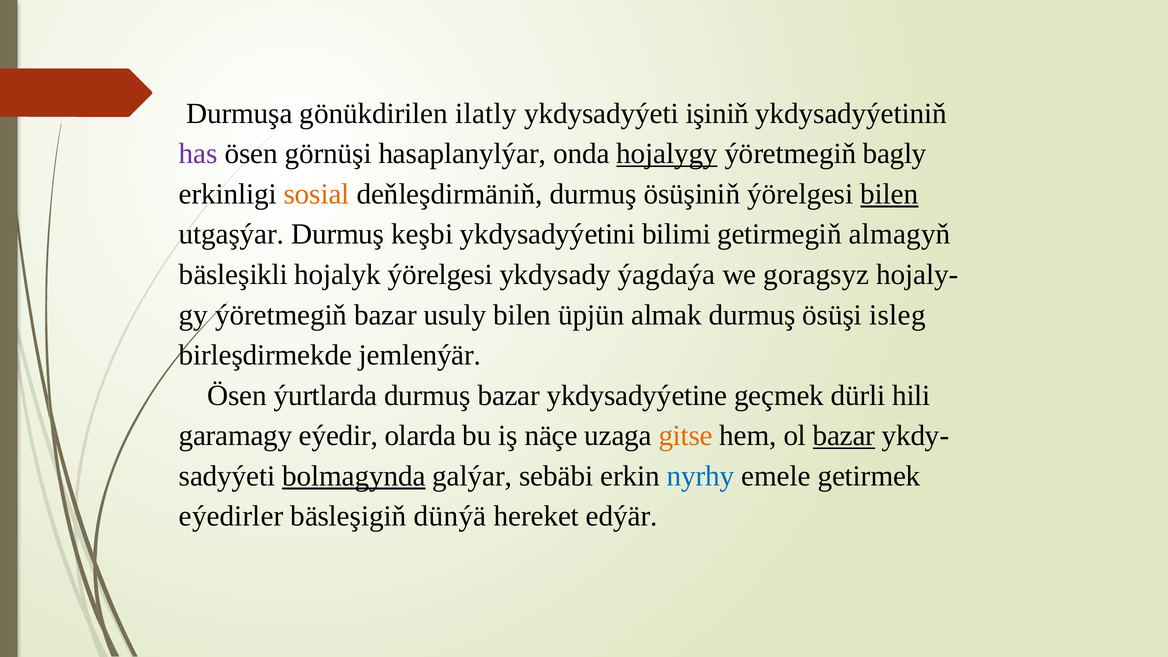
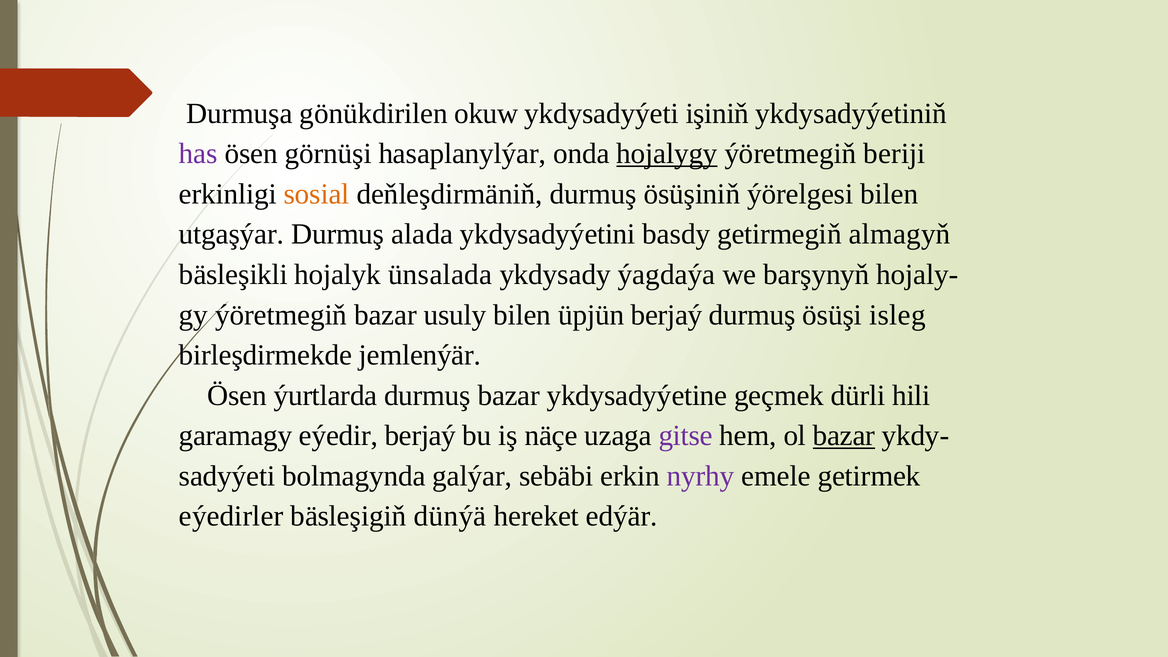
ilatly: ilatly -> okuw
bagly: bagly -> beriji
bilen at (889, 194) underline: present -> none
keşbi: keşbi -> alada
bilimi: bilimi -> basdy
hojalyk ýörelgesi: ýörelgesi -> ünsalada
goragsyz: goragsyz -> barşynyň
üpjün almak: almak -> berjaý
eýedir olarda: olarda -> berjaý
gitse colour: orange -> purple
bolmagynda underline: present -> none
nyrhy colour: blue -> purple
